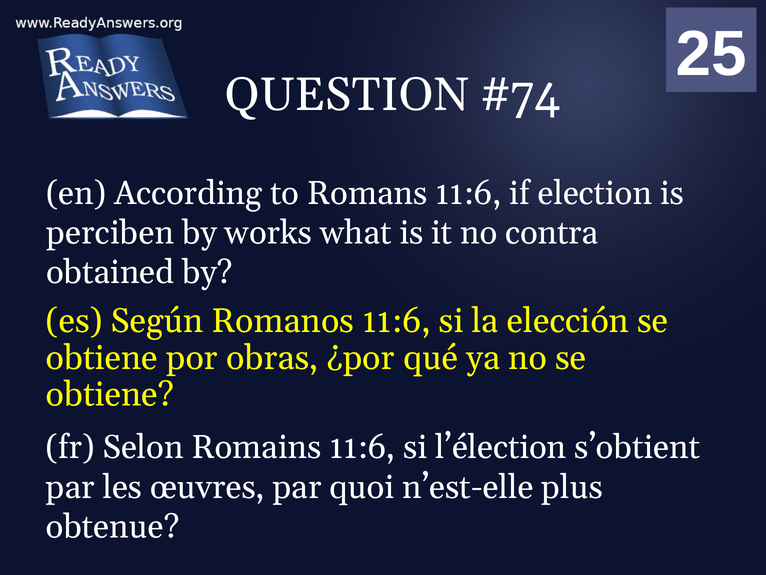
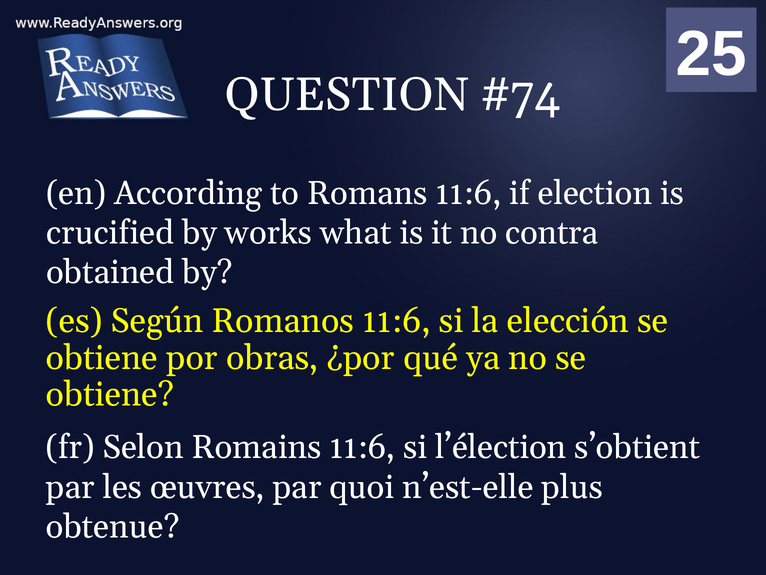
perciben: perciben -> crucified
